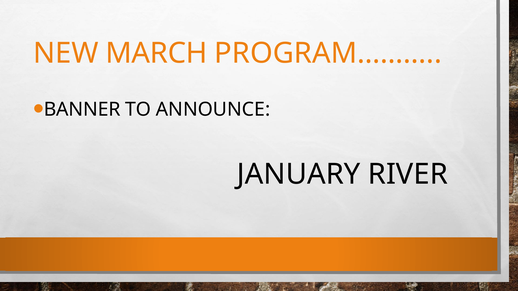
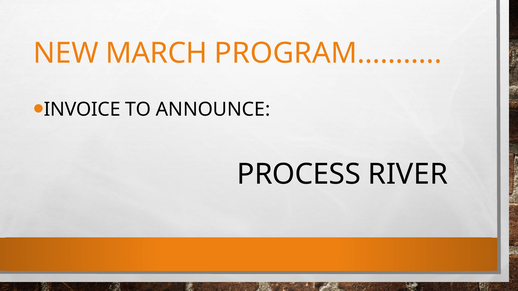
BANNER: BANNER -> INVOICE
JANUARY: JANUARY -> PROCESS
